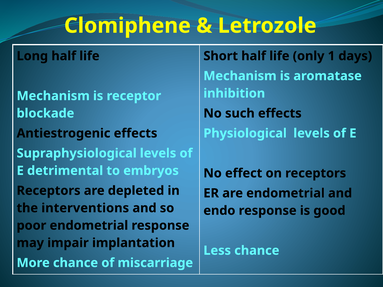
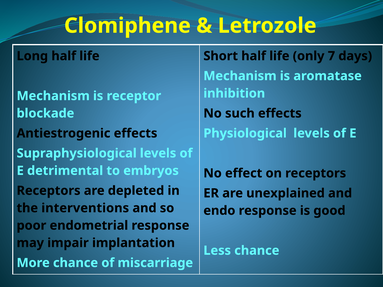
1: 1 -> 7
are endometrial: endometrial -> unexplained
